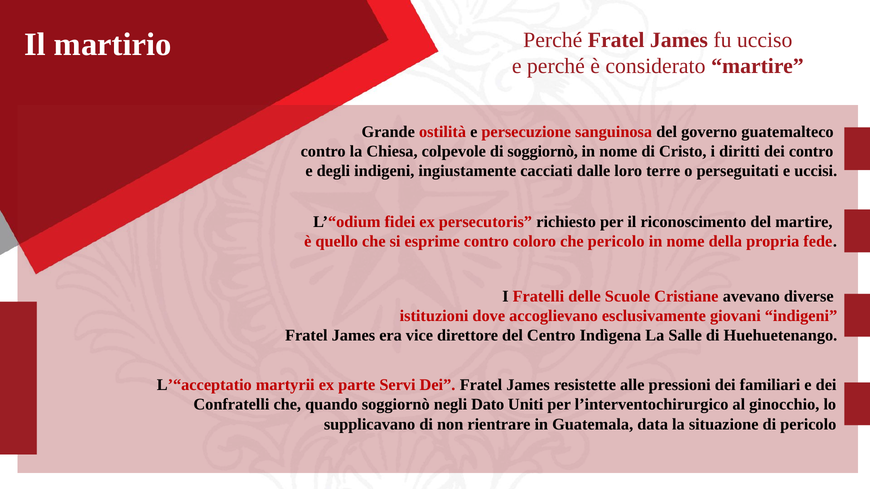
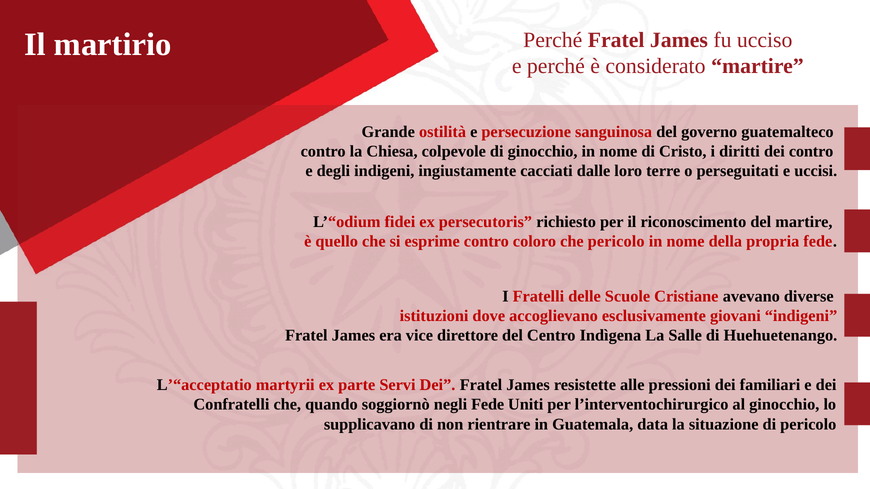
di soggiornò: soggiornò -> ginocchio
negli Dato: Dato -> Fede
